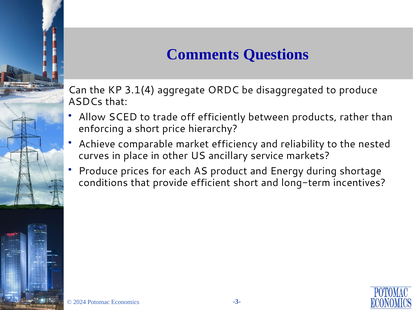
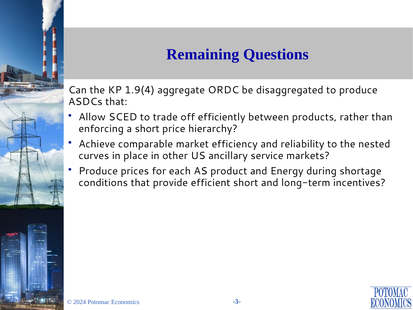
Comments: Comments -> Remaining
3.1(4: 3.1(4 -> 1.9(4
